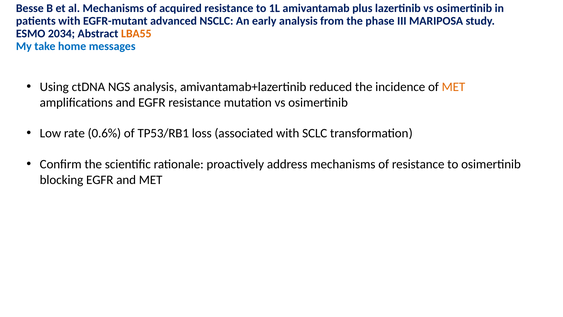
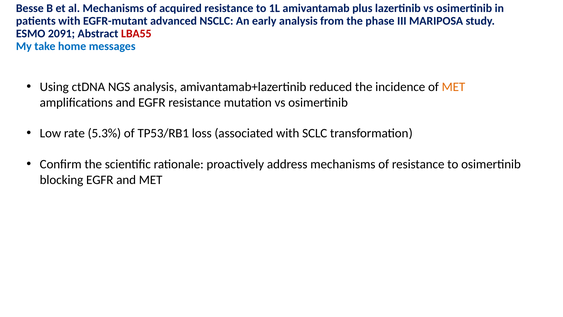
2034: 2034 -> 2091
LBA55 colour: orange -> red
0.6%: 0.6% -> 5.3%
